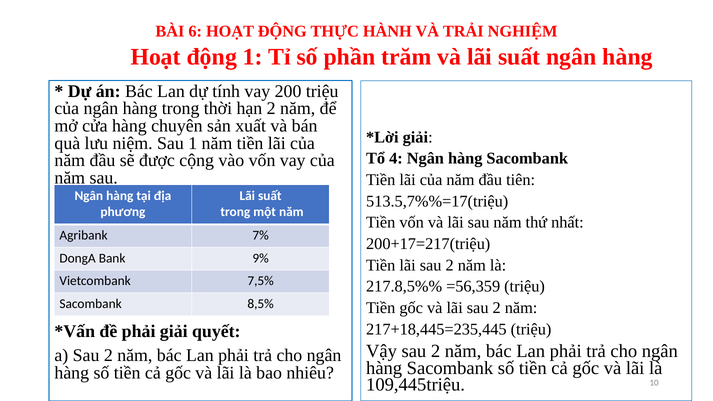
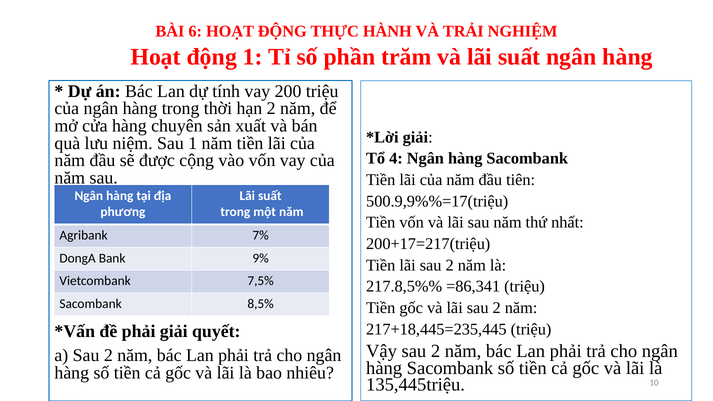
513.5,7%%=17(triệu: 513.5,7%%=17(triệu -> 500.9,9%%=17(triệu
=56,359: =56,359 -> =86,341
109,445triệu: 109,445triệu -> 135,445triệu
